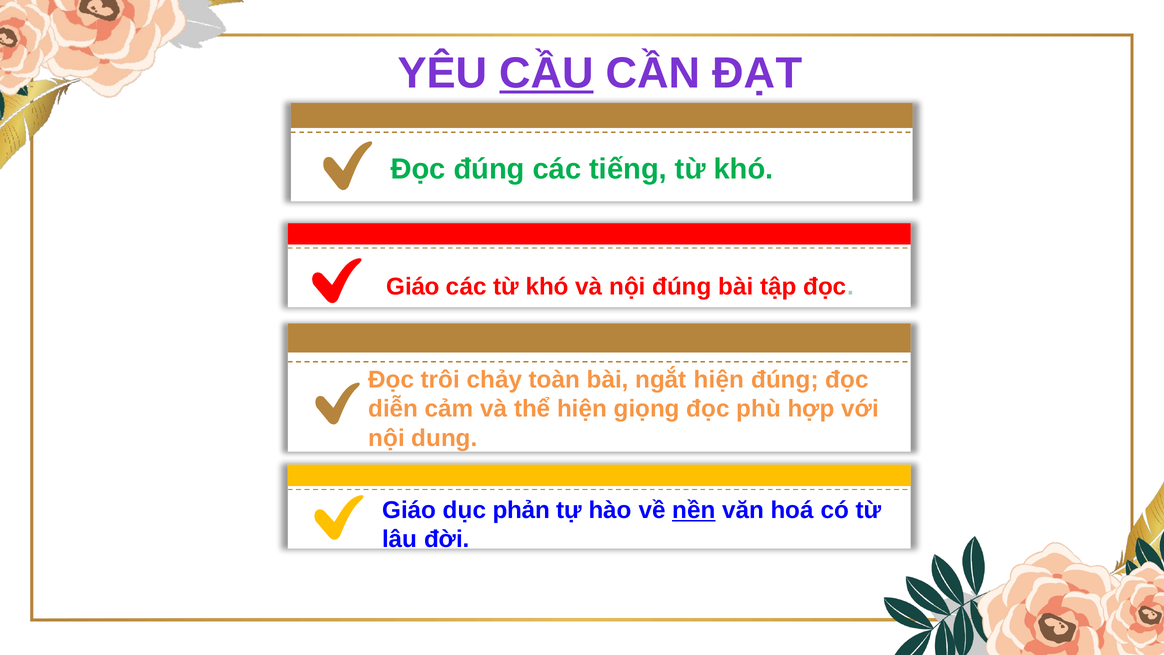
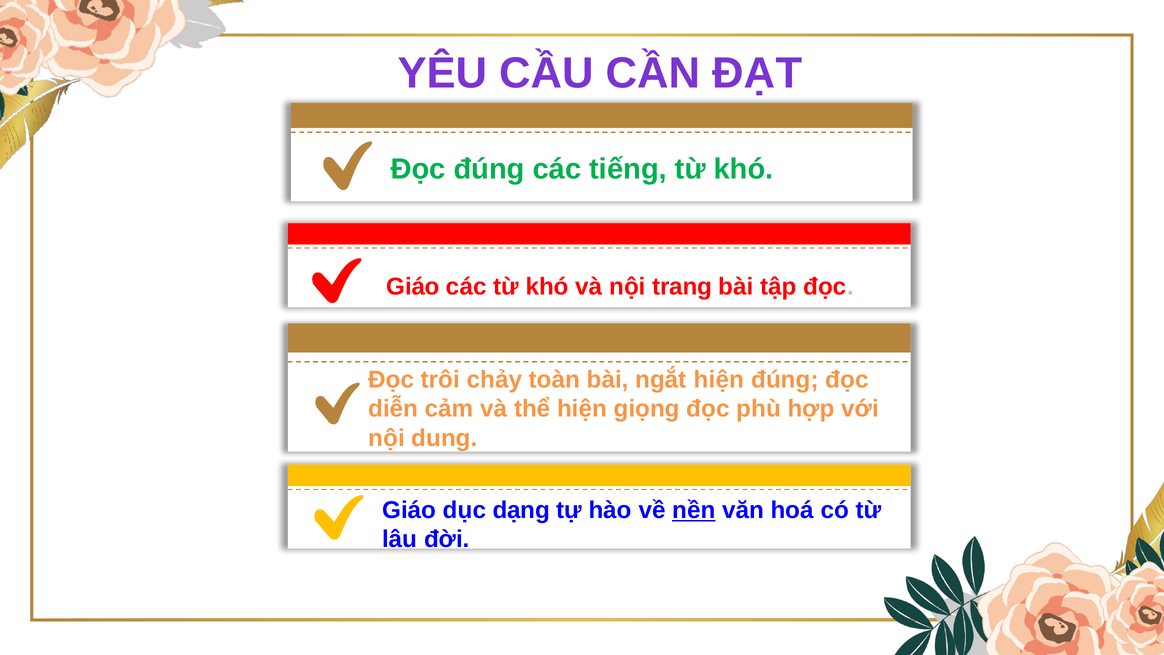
CẦU underline: present -> none
nội đúng: đúng -> trang
phản: phản -> dạng
